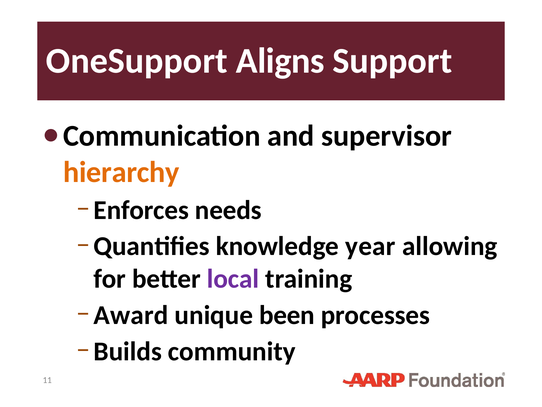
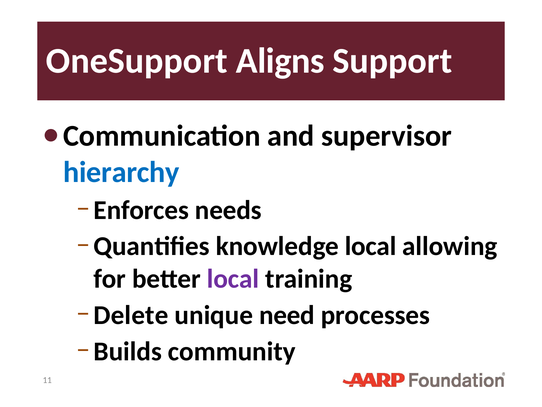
hierarchy colour: orange -> blue
knowledge year: year -> local
Award: Award -> Delete
been: been -> need
